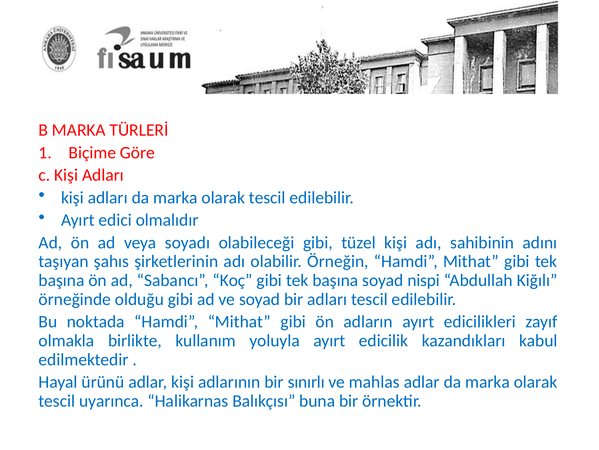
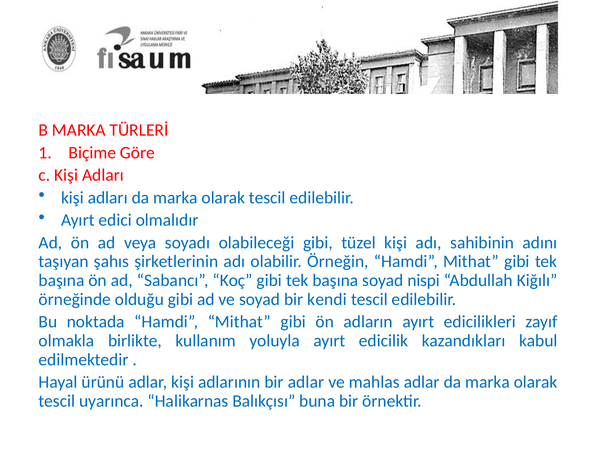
bir adları: adları -> kendi
bir sınırlı: sınırlı -> adlar
